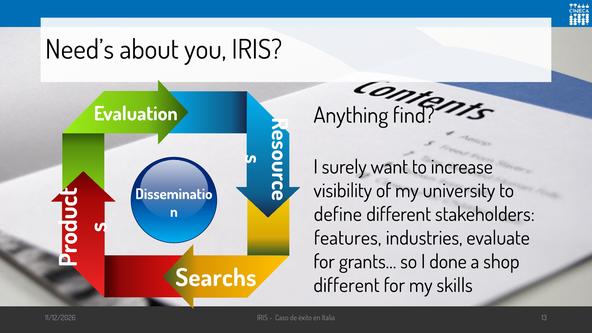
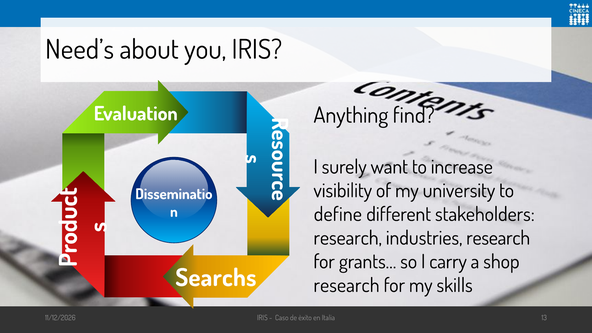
features at (348, 238): features -> research
industries evaluate: evaluate -> research
done: done -> carry
different at (347, 285): different -> research
